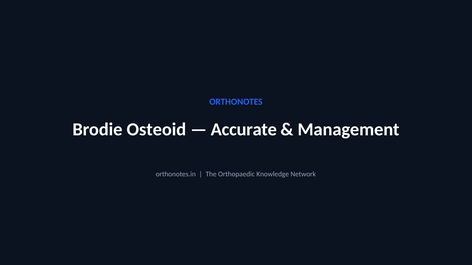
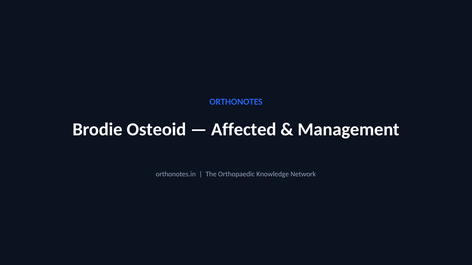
Accurate: Accurate -> Affected
